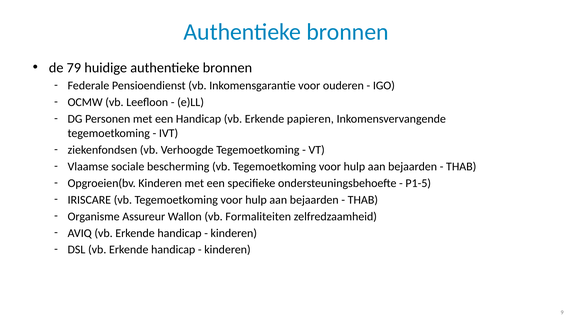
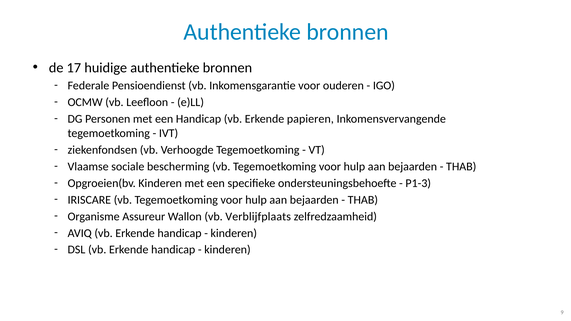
79: 79 -> 17
P1-5: P1-5 -> P1-3
Formaliteiten: Formaliteiten -> Verblijfplaats
